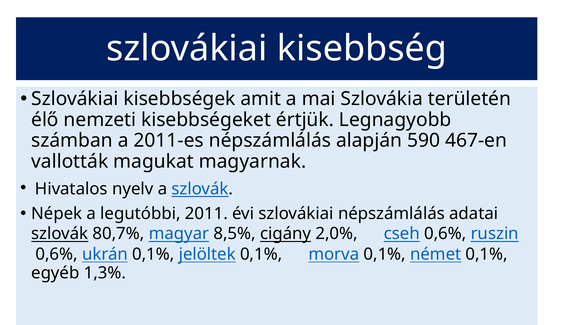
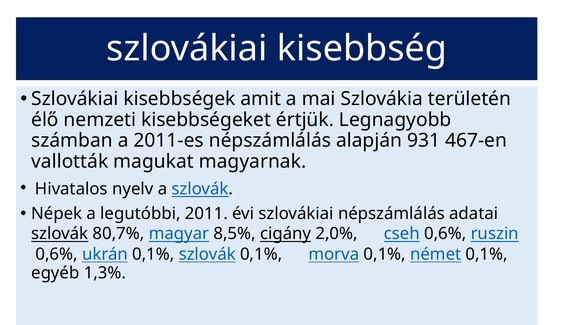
590: 590 -> 931
0,1% jelöltek: jelöltek -> szlovák
